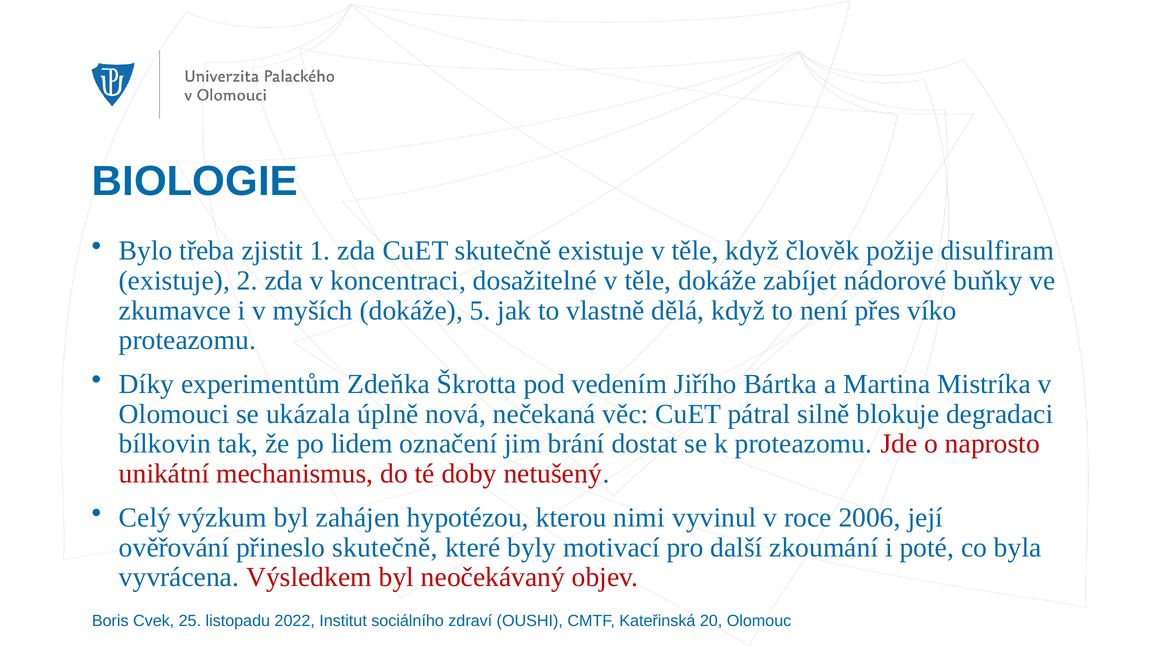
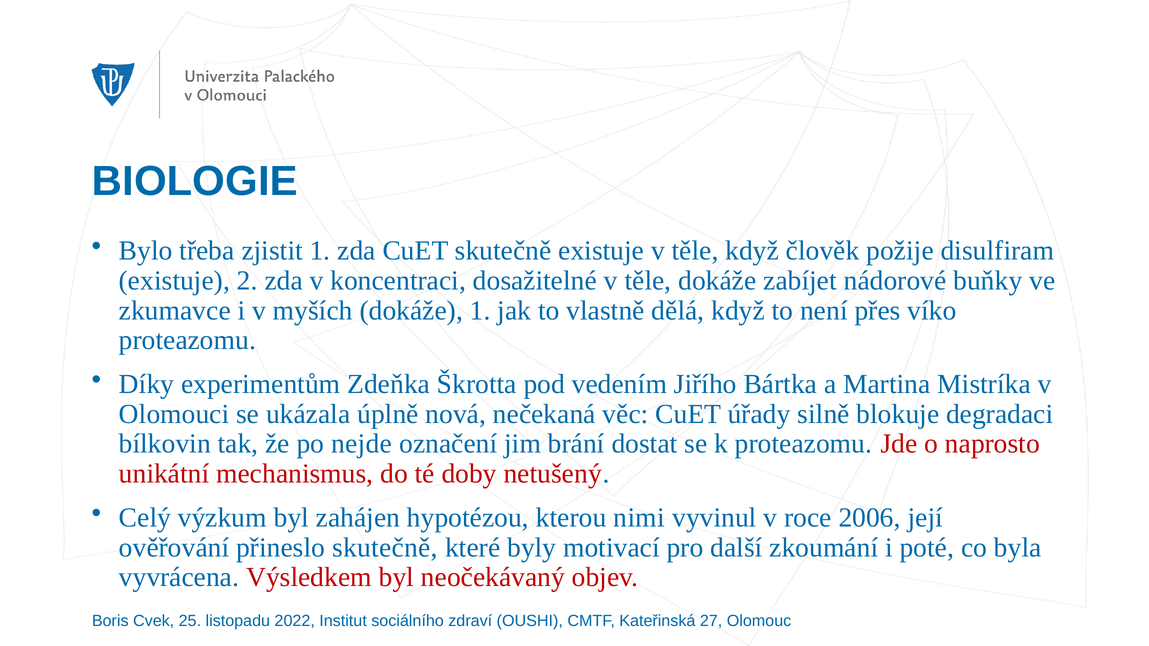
dokáže 5: 5 -> 1
pátral: pátral -> úřady
lidem: lidem -> nejde
20: 20 -> 27
